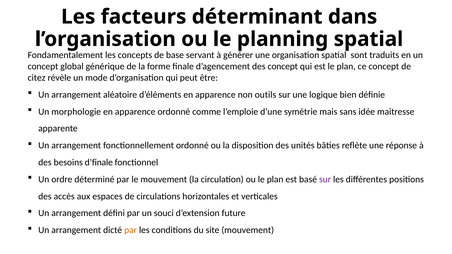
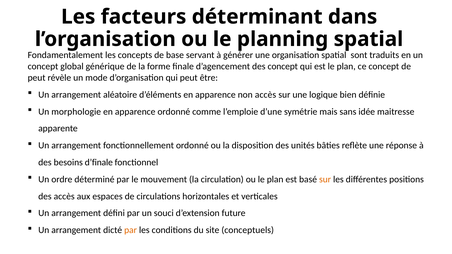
citez at (37, 78): citez -> peut
non outils: outils -> accès
sur at (325, 179) colour: purple -> orange
site mouvement: mouvement -> conceptuels
